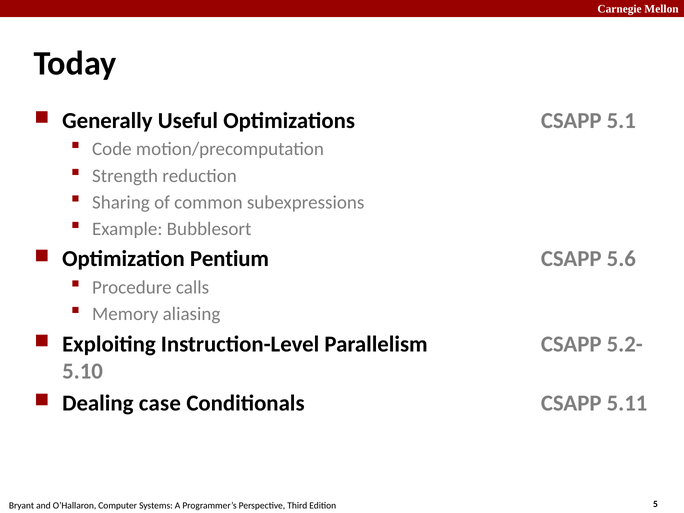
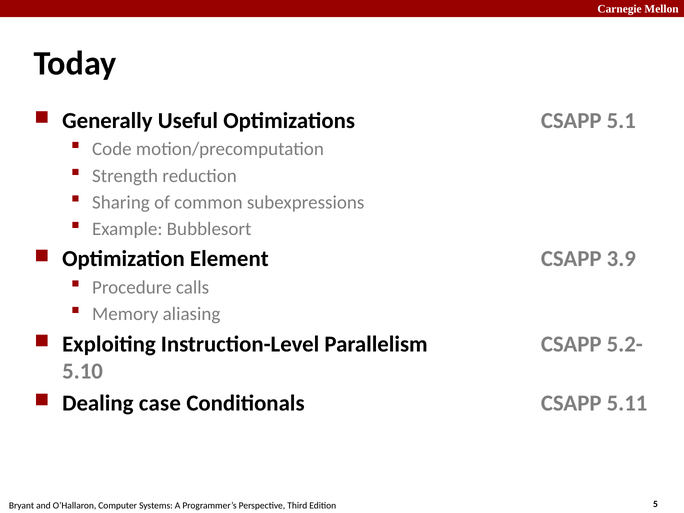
Pentium: Pentium -> Element
5.6: 5.6 -> 3.9
